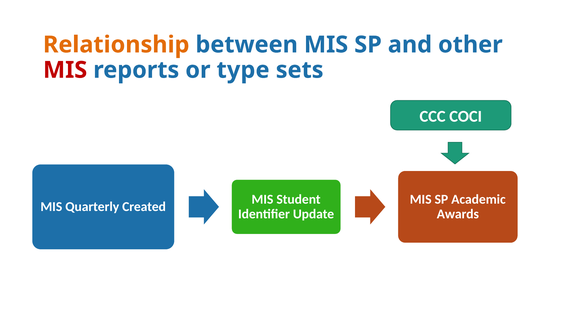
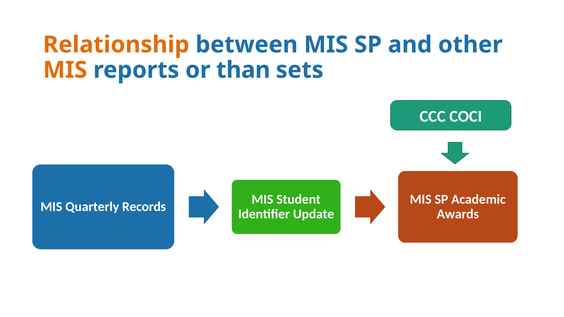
MIS at (65, 70) colour: red -> orange
type: type -> than
Created: Created -> Records
